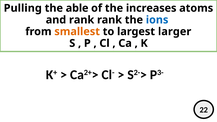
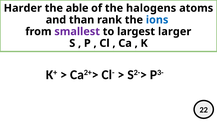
Pulling: Pulling -> Harder
increases: increases -> halogens
and rank: rank -> than
smallest colour: orange -> purple
